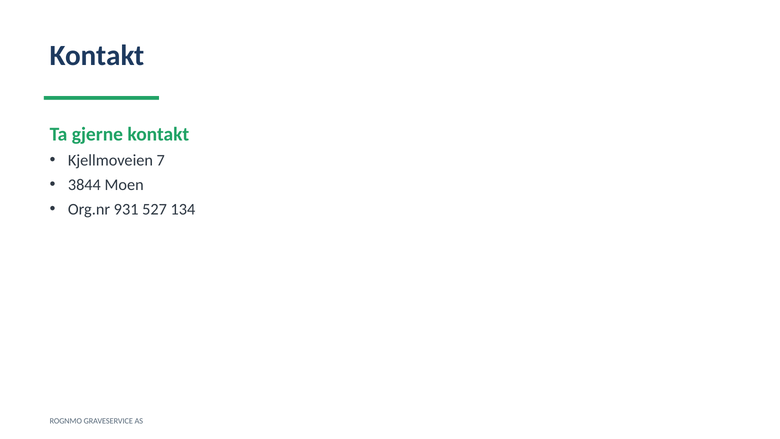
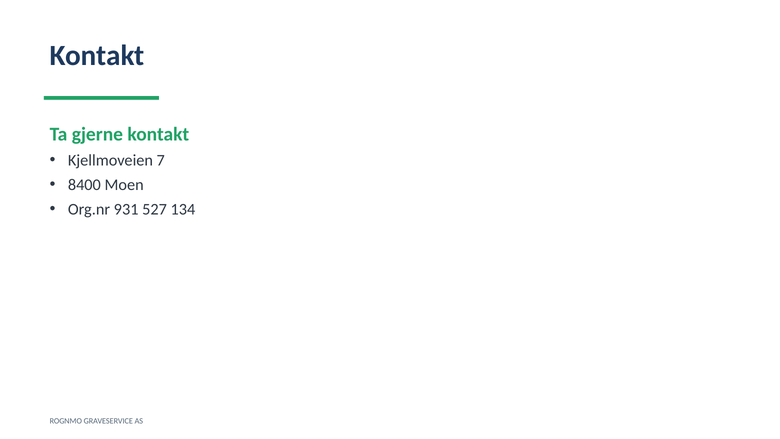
3844: 3844 -> 8400
